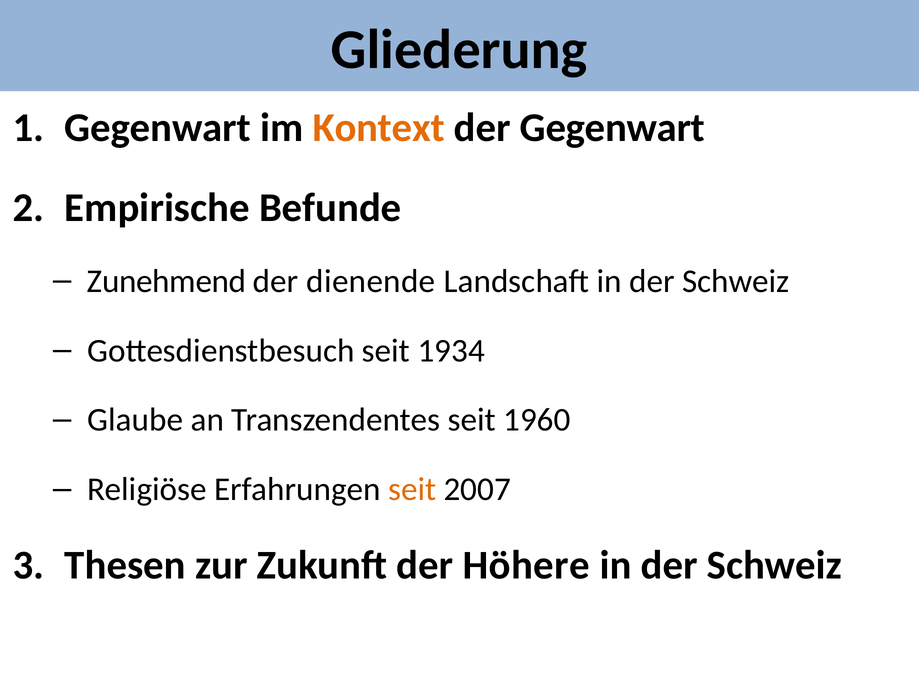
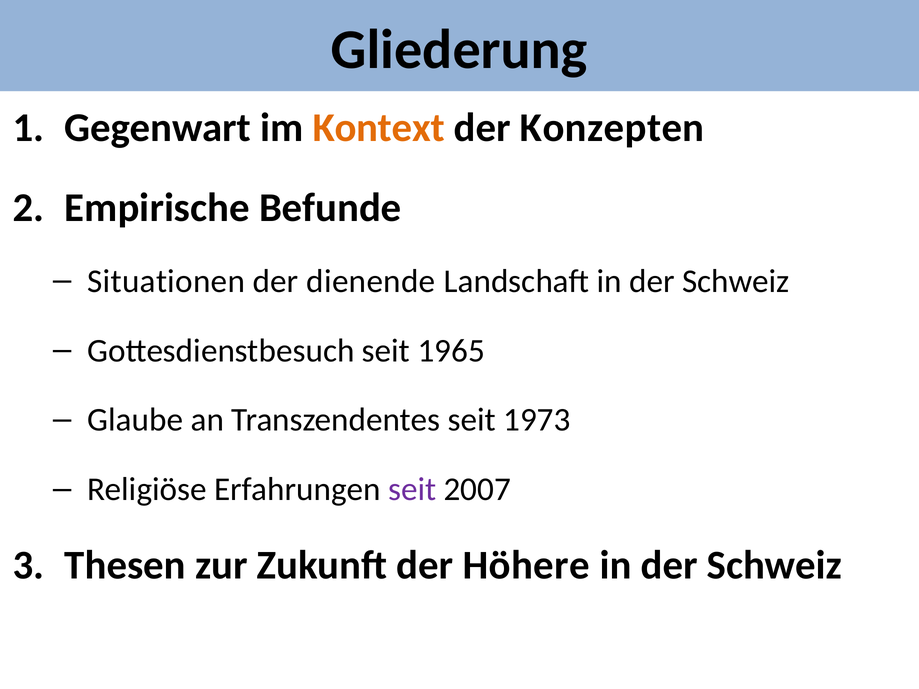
der Gegenwart: Gegenwart -> Konzepten
Zunehmend: Zunehmend -> Situationen
1934: 1934 -> 1965
1960: 1960 -> 1973
seit at (412, 490) colour: orange -> purple
